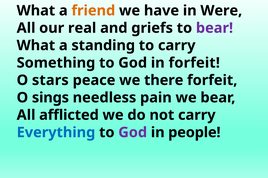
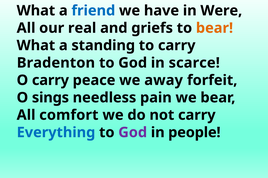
friend colour: orange -> blue
bear at (214, 28) colour: purple -> orange
Something: Something -> Bradenton
in forfeit: forfeit -> scarce
O stars: stars -> carry
there: there -> away
afflicted: afflicted -> comfort
